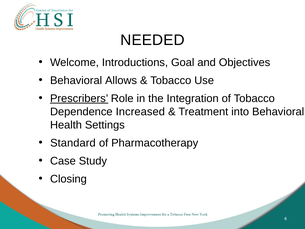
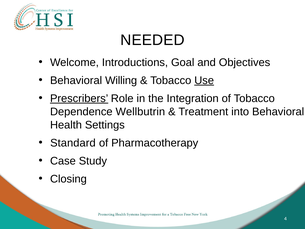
Allows: Allows -> Willing
Use underline: none -> present
Increased: Increased -> Wellbutrin
